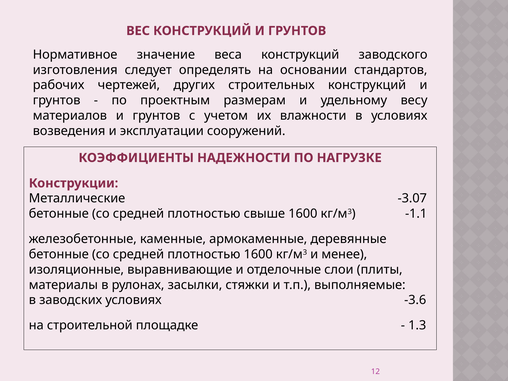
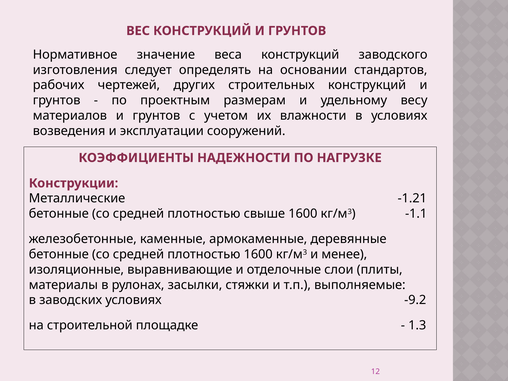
-3.07: -3.07 -> -1.21
-3.6: -3.6 -> -9.2
